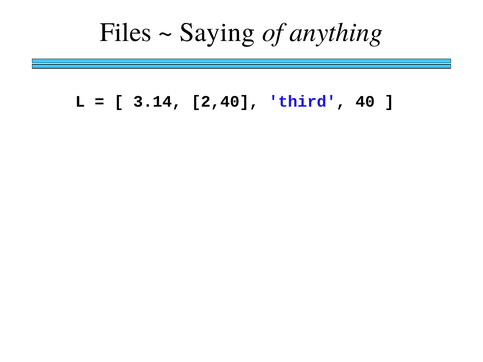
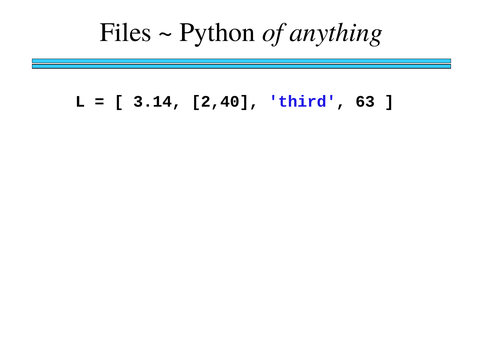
Saying: Saying -> Python
40: 40 -> 63
